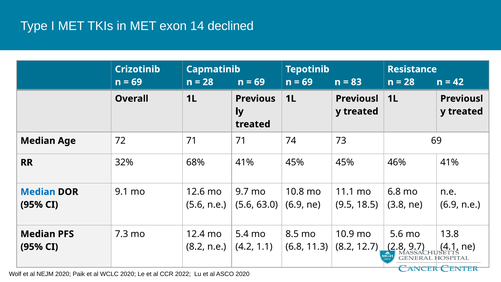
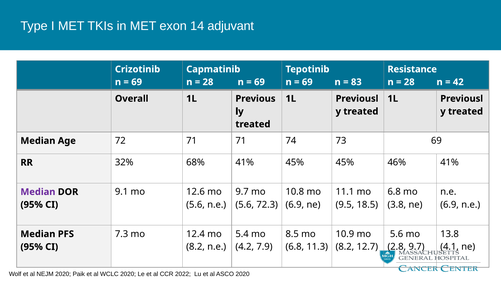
declined: declined -> adjuvant
Median at (38, 192) colour: blue -> purple
63.0: 63.0 -> 72.3
1.1: 1.1 -> 7.9
